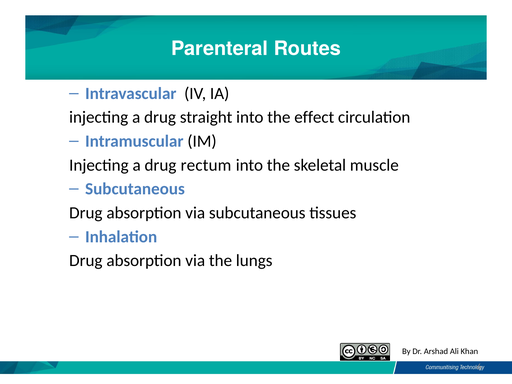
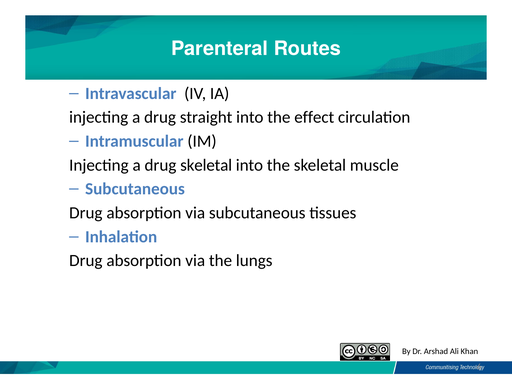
drug rectum: rectum -> skeletal
